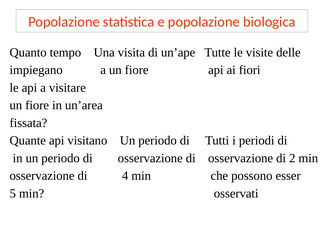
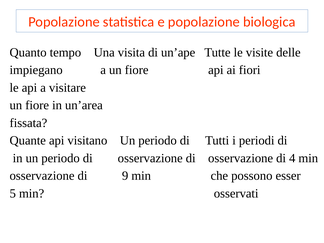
2: 2 -> 4
4: 4 -> 9
